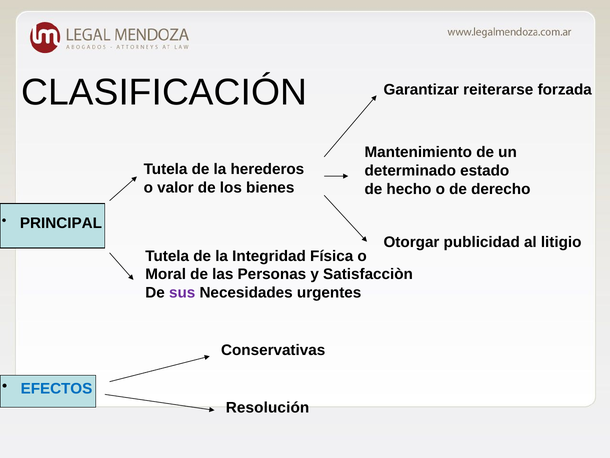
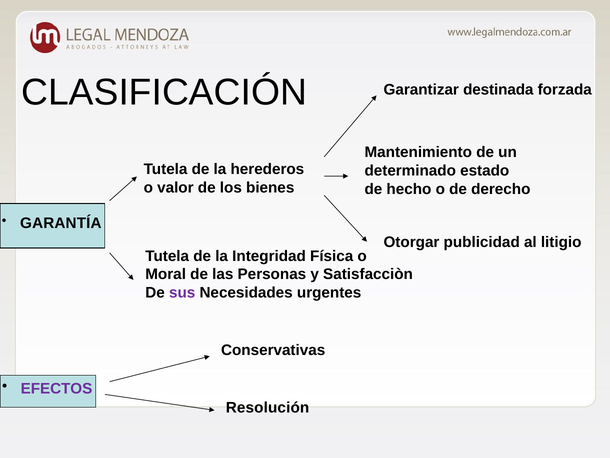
reiterarse: reiterarse -> destinada
PRINCIPAL: PRINCIPAL -> GARANTÍA
EFECTOS colour: blue -> purple
